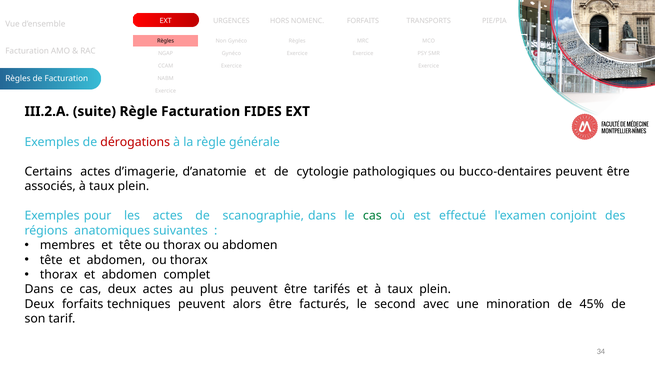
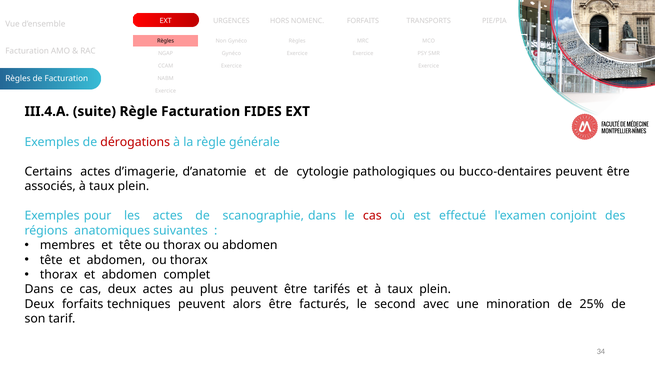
III.2.A: III.2.A -> III.4.A
cas at (372, 216) colour: green -> red
45%: 45% -> 25%
